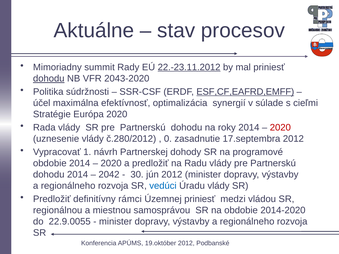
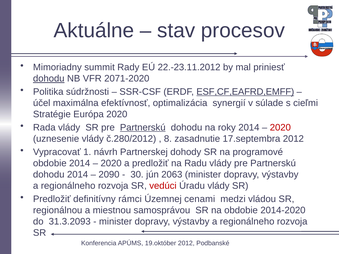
22.-23.11.2012 underline: present -> none
2043-2020: 2043-2020 -> 2071-2020
Partnerskú at (143, 128) underline: none -> present
0: 0 -> 8
2042: 2042 -> 2090
jún 2012: 2012 -> 2063
vedúci colour: blue -> red
Územnej priniesť: priniesť -> cenami
22.9.0055: 22.9.0055 -> 31.3.2093
